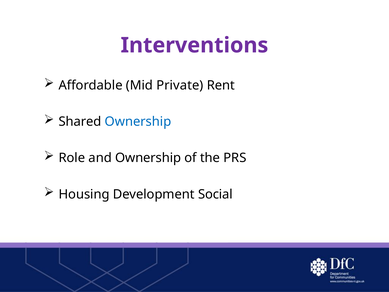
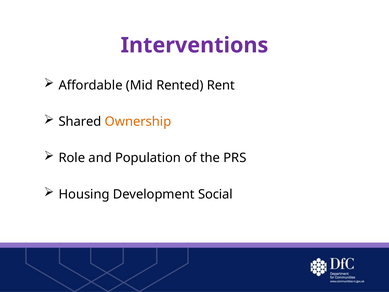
Private: Private -> Rented
Ownership at (138, 121) colour: blue -> orange
and Ownership: Ownership -> Population
